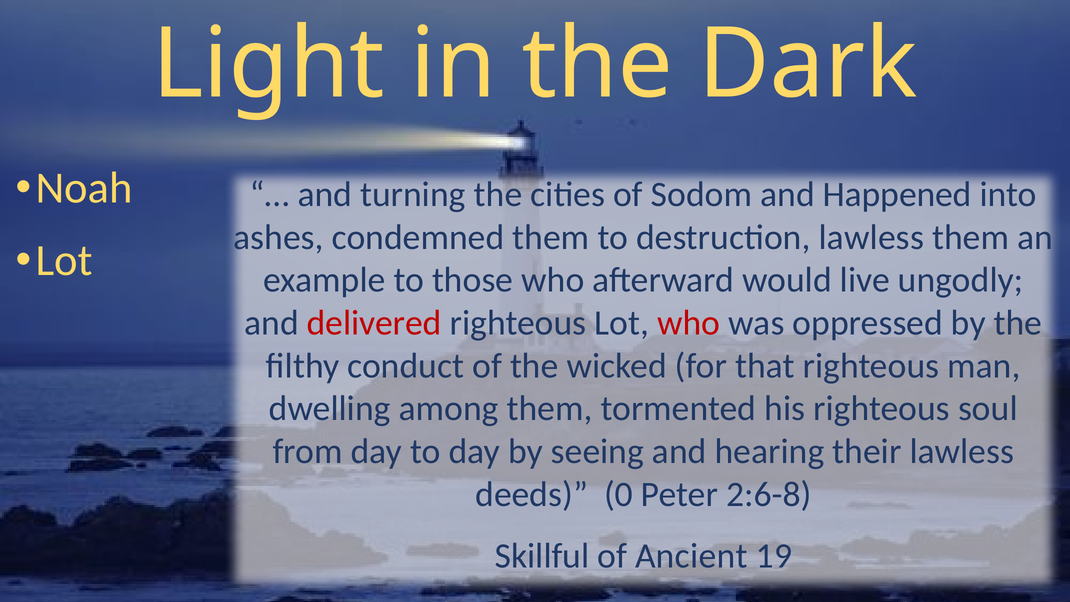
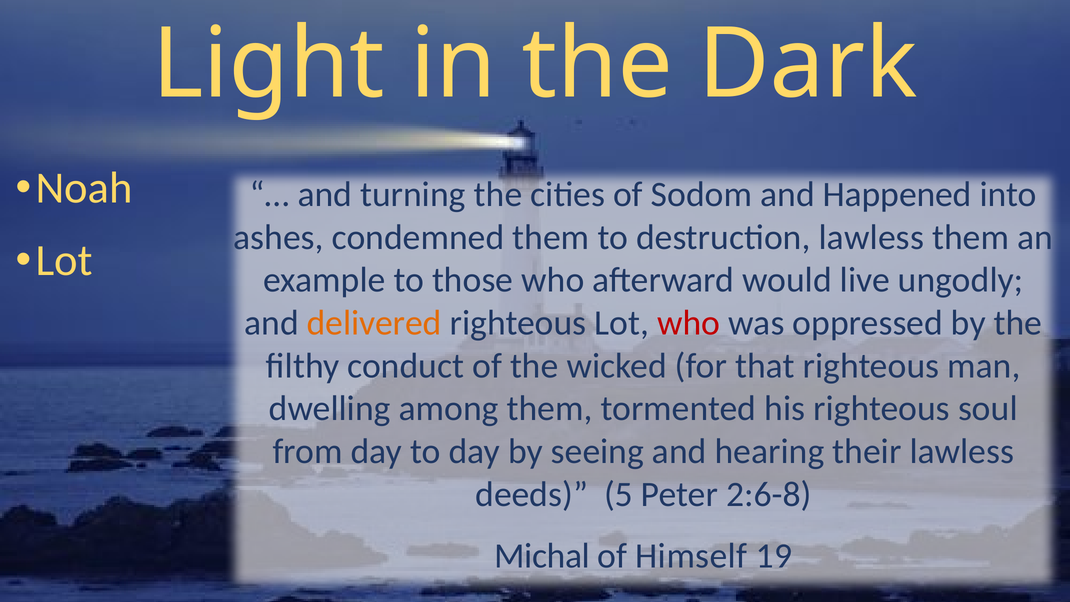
delivered colour: red -> orange
0: 0 -> 5
Skillful: Skillful -> Michal
Ancient: Ancient -> Himself
